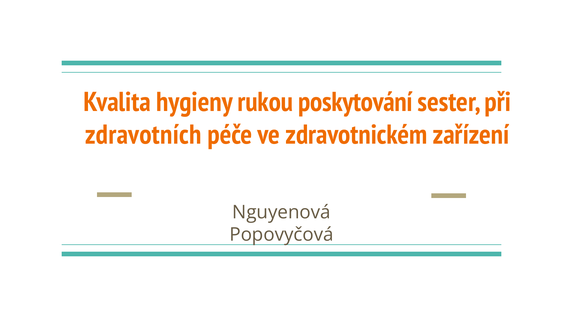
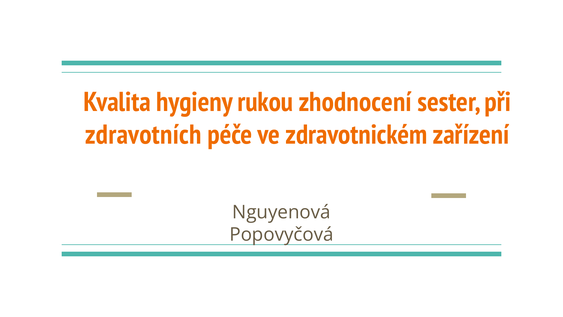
poskytování: poskytování -> zhodnocení
